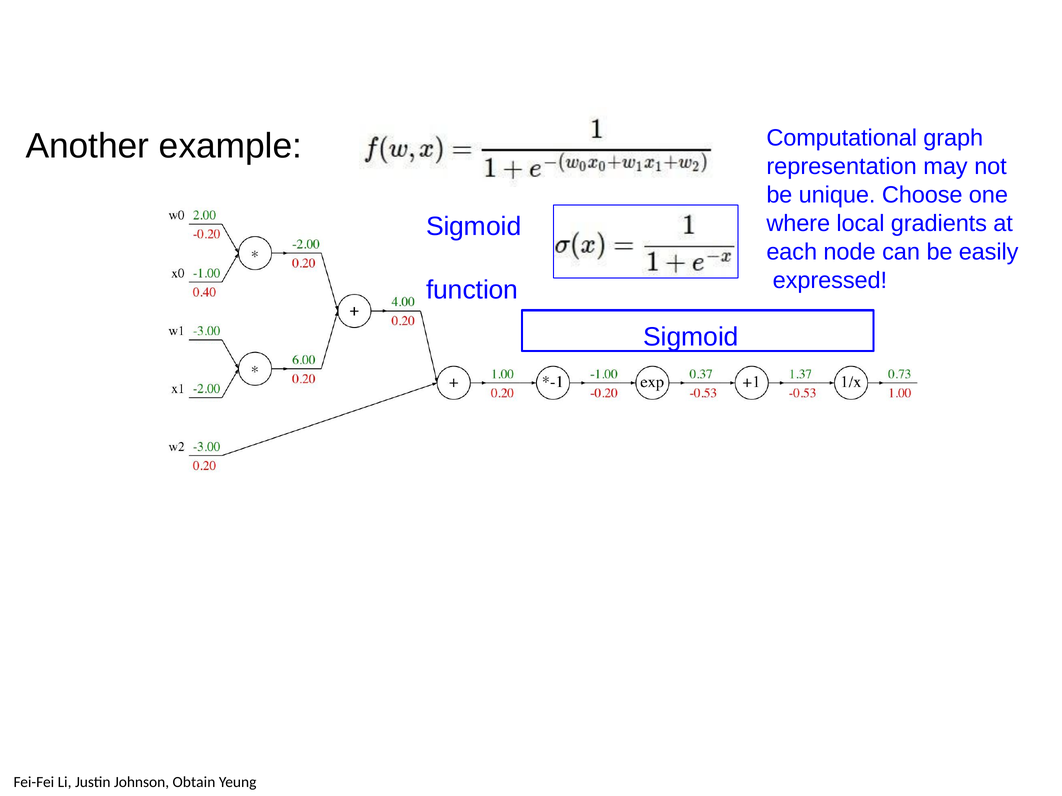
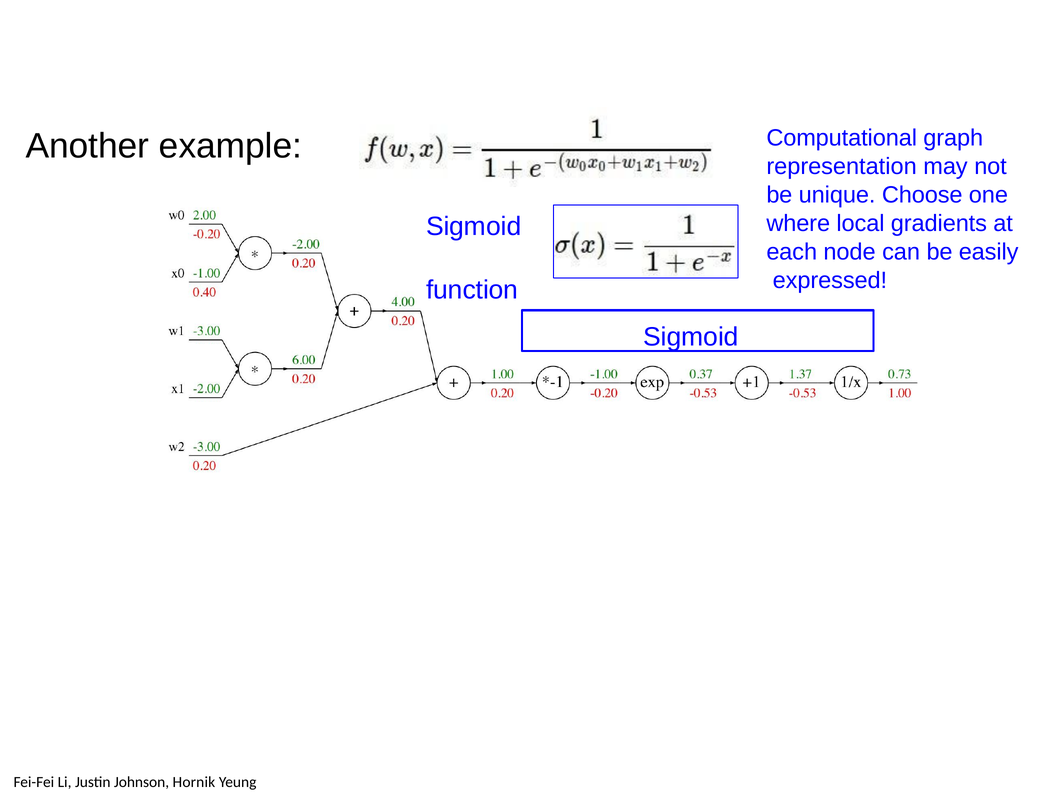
Obtain: Obtain -> Hornik
